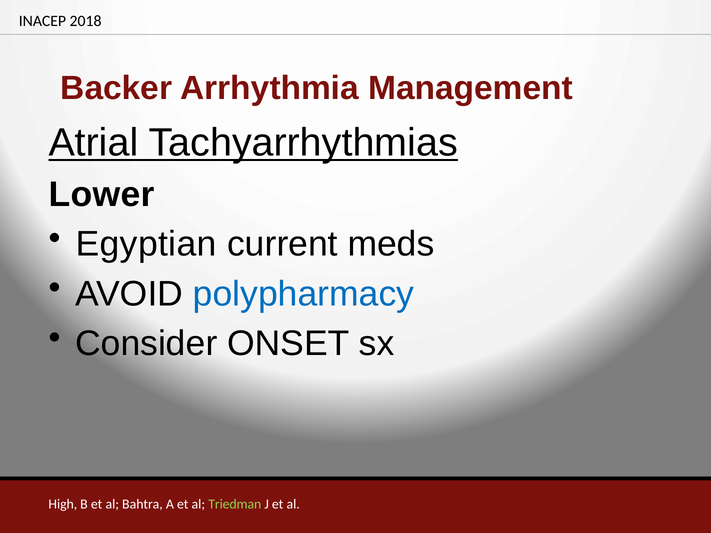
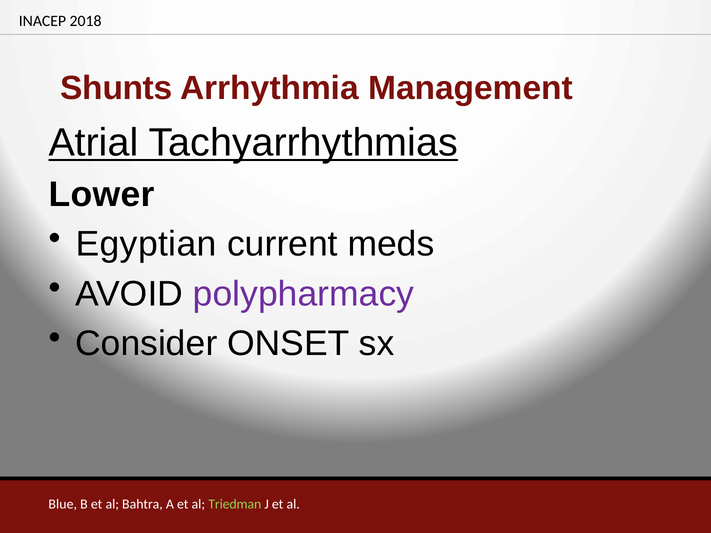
Backer: Backer -> Shunts
polypharmacy colour: blue -> purple
High: High -> Blue
